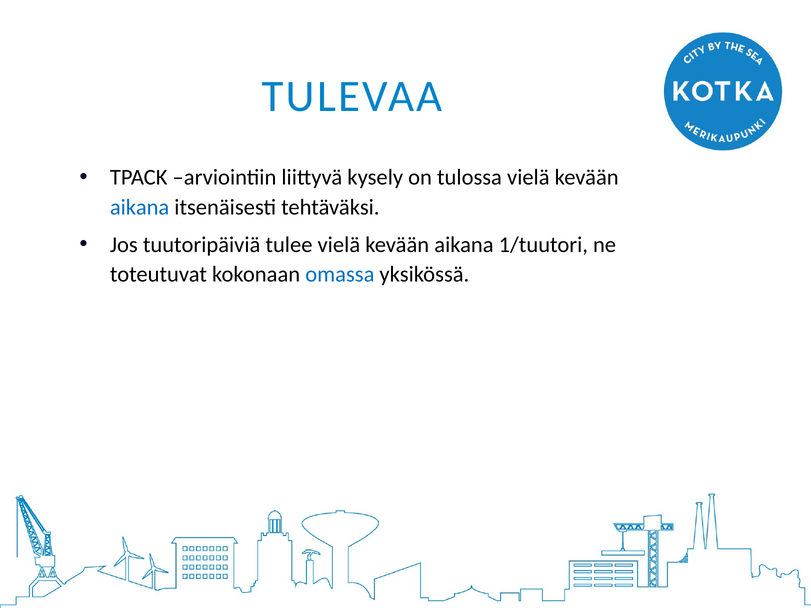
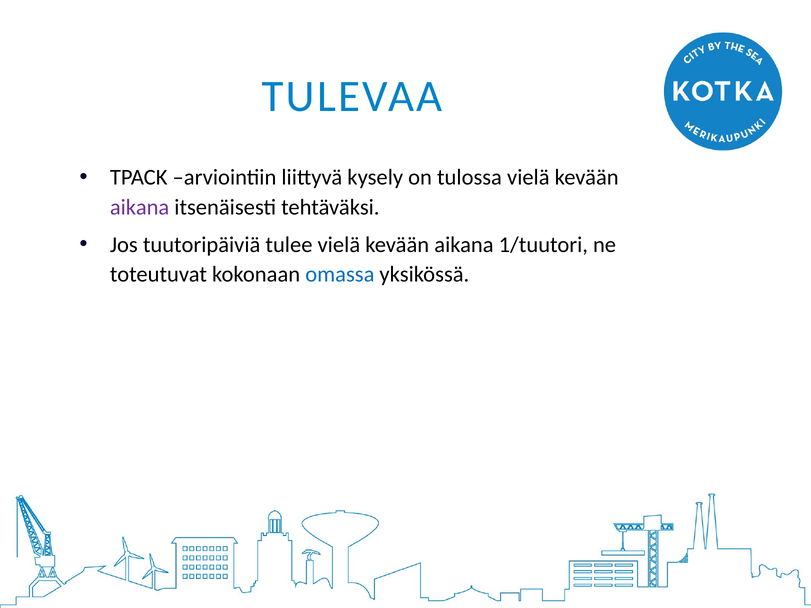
aikana at (140, 207) colour: blue -> purple
